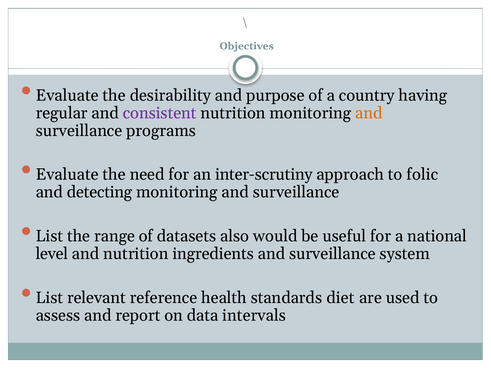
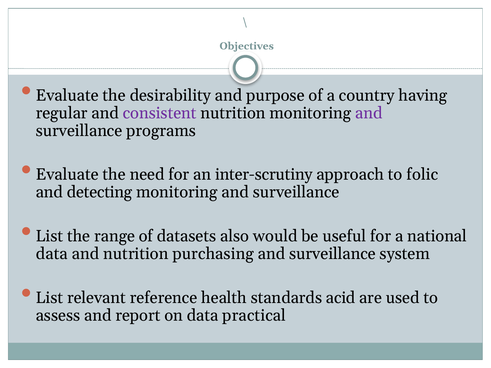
and at (369, 113) colour: orange -> purple
level at (52, 254): level -> data
ingredients: ingredients -> purchasing
diet: diet -> acid
intervals: intervals -> practical
